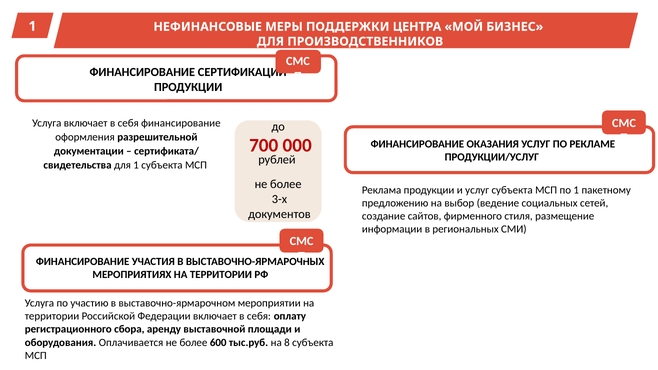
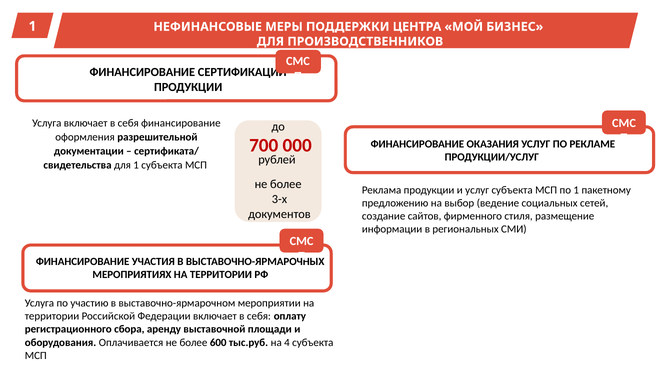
8: 8 -> 4
